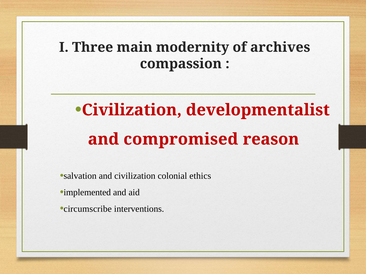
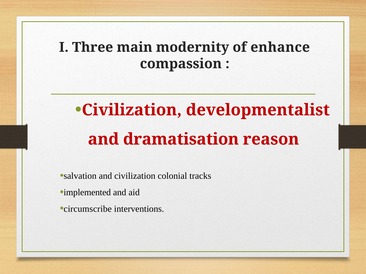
archives: archives -> enhance
compromised: compromised -> dramatisation
ethics: ethics -> tracks
